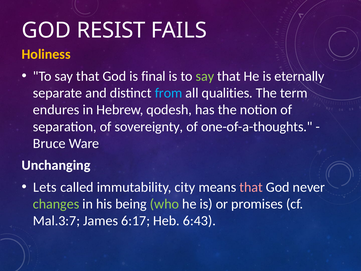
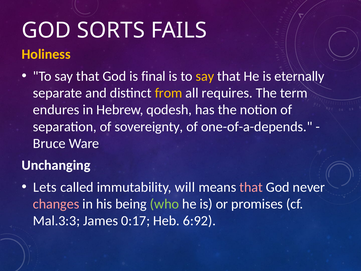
RESIST: RESIST -> SORTS
say at (205, 76) colour: light green -> yellow
from colour: light blue -> yellow
qualities: qualities -> requires
one-of-a-thoughts: one-of-a-thoughts -> one-of-a-depends
city: city -> will
changes colour: light green -> pink
Mal.3:7: Mal.3:7 -> Mal.3:3
6:17: 6:17 -> 0:17
6:43: 6:43 -> 6:92
